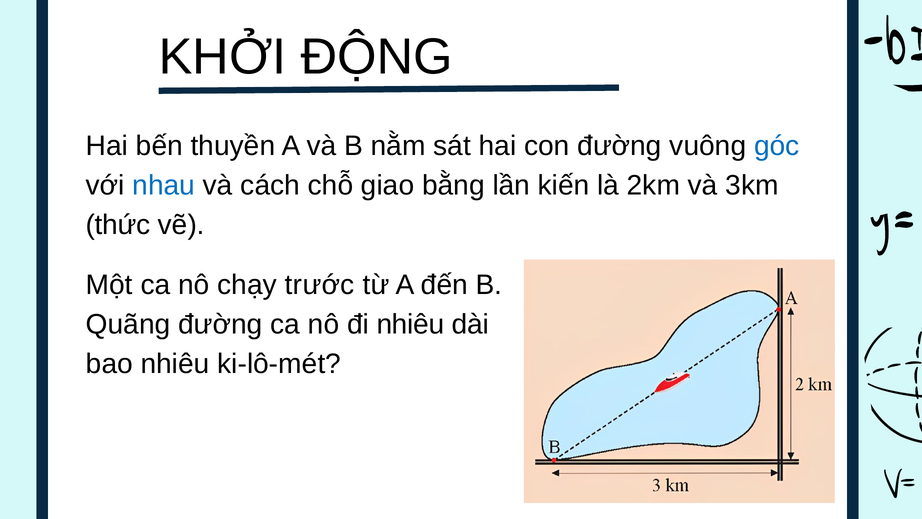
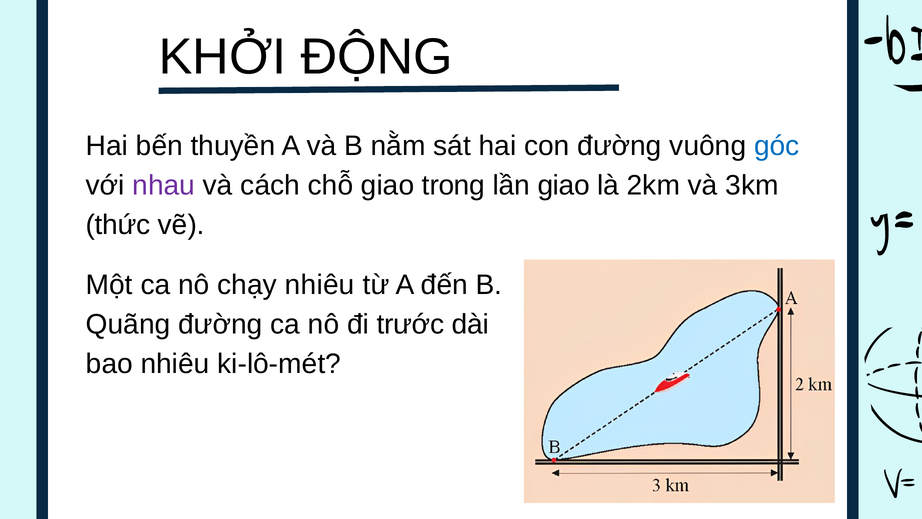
nhau colour: blue -> purple
bằng: bằng -> trong
lần kiến: kiến -> giao
chạy trước: trước -> nhiêu
đi nhiêu: nhiêu -> trước
